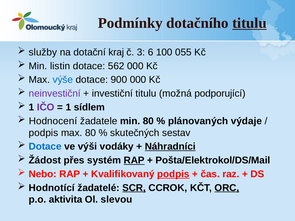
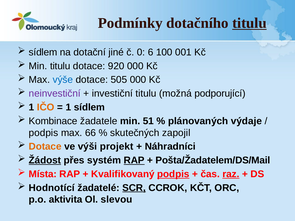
služby at (43, 52): služby -> sídlem
kraj: kraj -> jiné
3: 3 -> 0
055: 055 -> 001
Min listin: listin -> titulu
562: 562 -> 920
900: 900 -> 505
IČO colour: purple -> orange
Hodnocení: Hodnocení -> Kombinace
min 80: 80 -> 51
max 80: 80 -> 66
sestav: sestav -> zapojil
Dotace at (45, 147) colour: blue -> orange
vodáky: vodáky -> projekt
Náhradníci underline: present -> none
Žádost underline: none -> present
Pošta/Elektrokol/DS/Mail: Pošta/Elektrokol/DS/Mail -> Pošta/Žadatelem/DS/Mail
Nebo: Nebo -> Místa
raz underline: none -> present
ORC underline: present -> none
